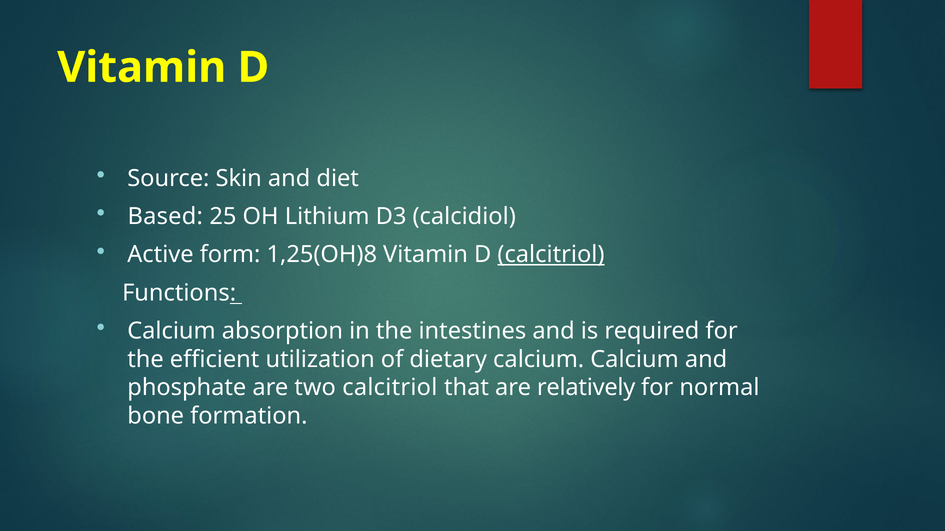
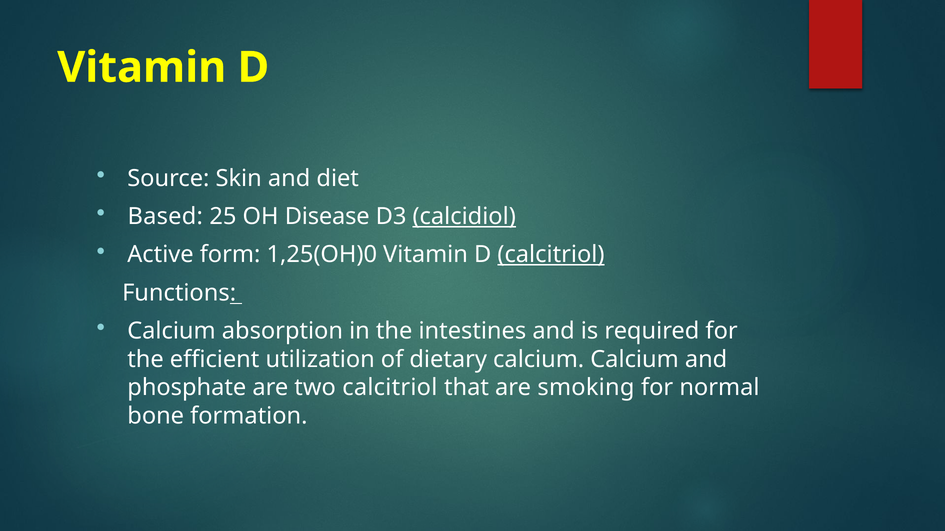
Lithium: Lithium -> Disease
calcidiol underline: none -> present
1,25(OH)8: 1,25(OH)8 -> 1,25(OH)0
relatively: relatively -> smoking
